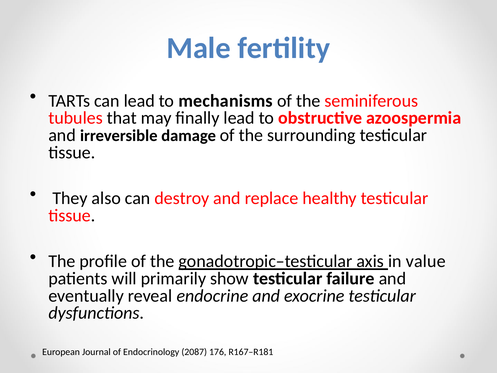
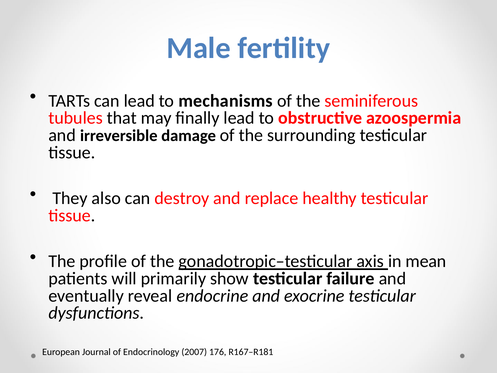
value: value -> mean
2087: 2087 -> 2007
